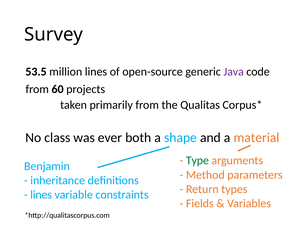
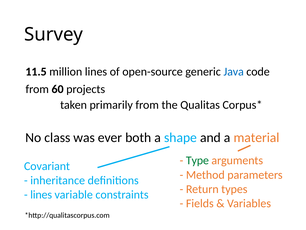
53.5: 53.5 -> 11.5
Java colour: purple -> blue
Benjamin: Benjamin -> Covariant
